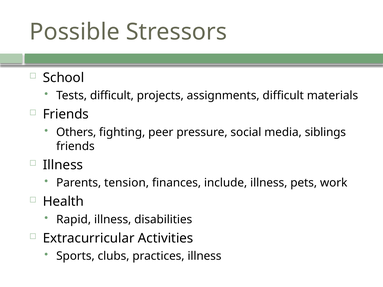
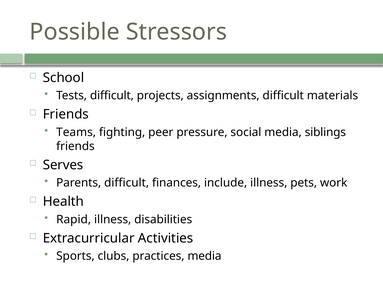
Others: Others -> Teams
Illness at (63, 165): Illness -> Serves
Parents tension: tension -> difficult
practices illness: illness -> media
